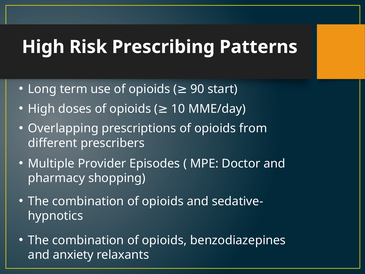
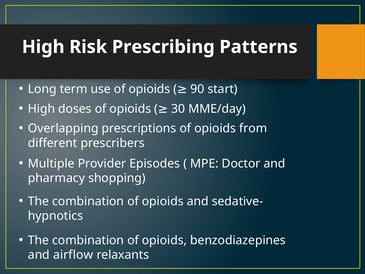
10: 10 -> 30
anxiety: anxiety -> airflow
